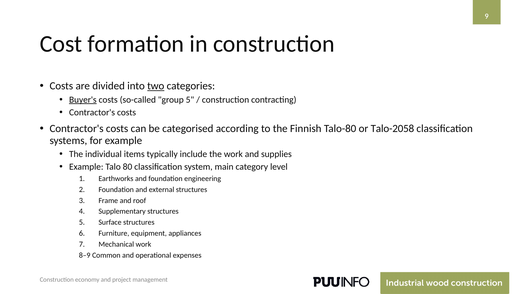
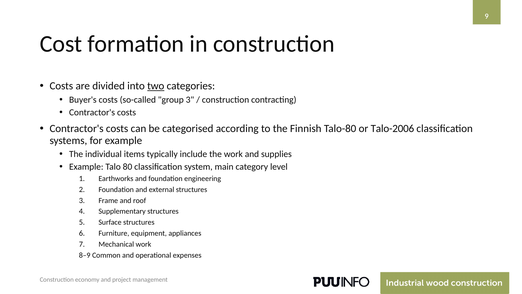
Buyer's underline: present -> none
group 5: 5 -> 3
Talo-2058: Talo-2058 -> Talo-2006
